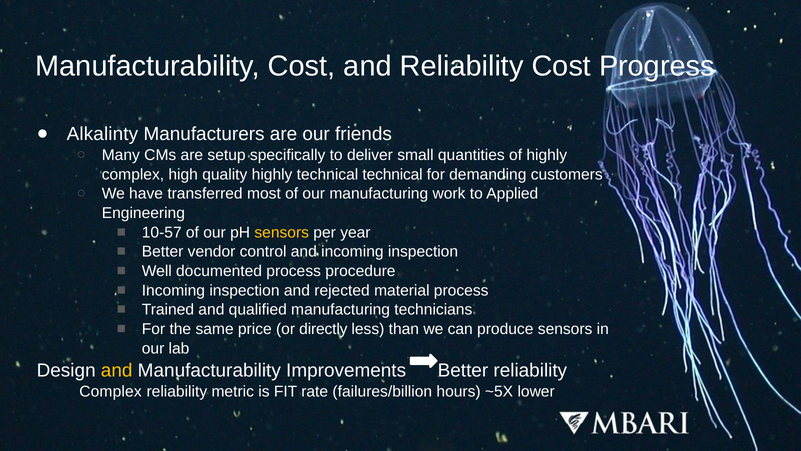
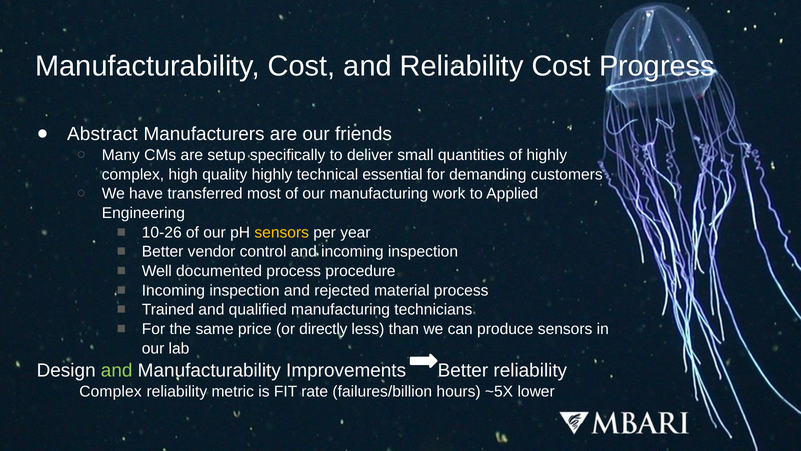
Alkalinty: Alkalinty -> Abstract
technical technical: technical -> essential
10-57: 10-57 -> 10-26
and at (117, 370) colour: yellow -> light green
